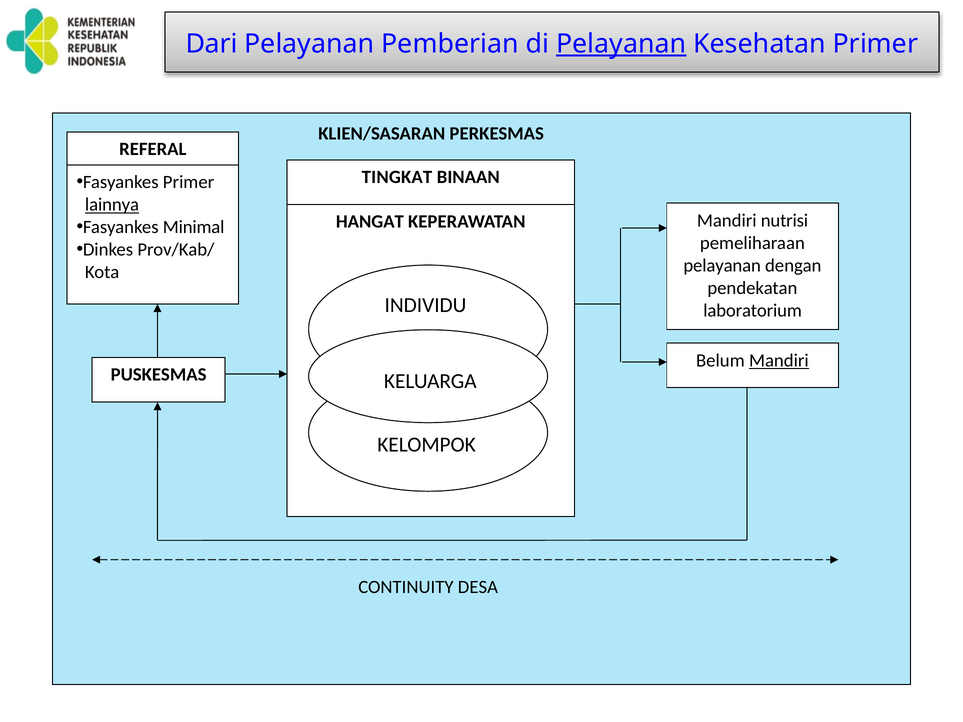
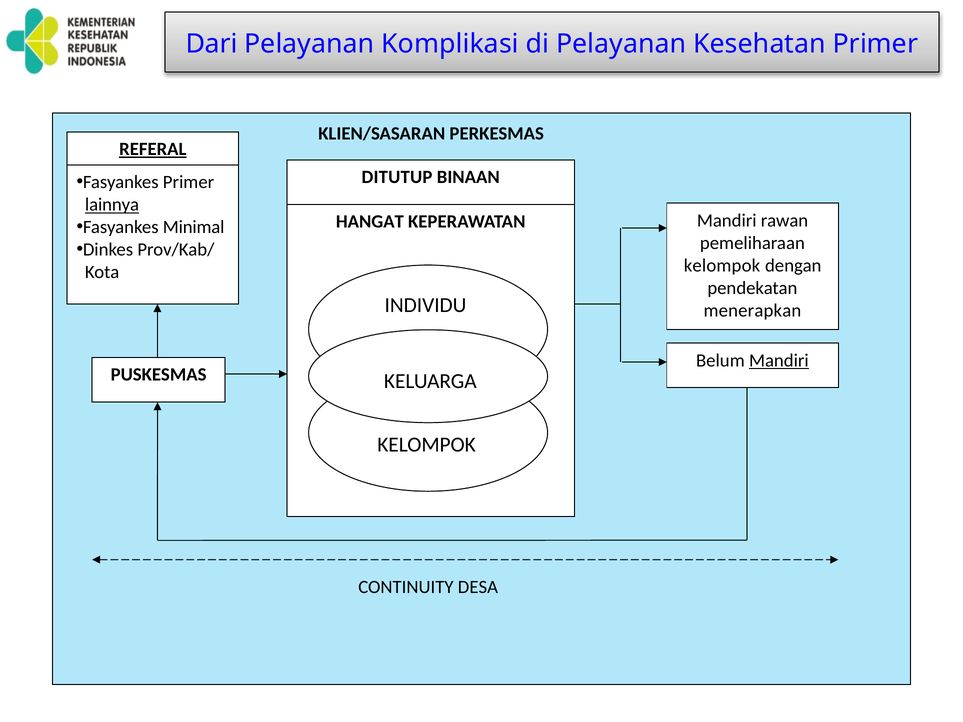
Pemberian: Pemberian -> Komplikasi
Pelayanan at (621, 44) underline: present -> none
REFERAL underline: none -> present
TINGKAT: TINGKAT -> DITUTUP
nutrisi: nutrisi -> rawan
pelayanan at (722, 266): pelayanan -> kelompok
laboratorium: laboratorium -> menerapkan
